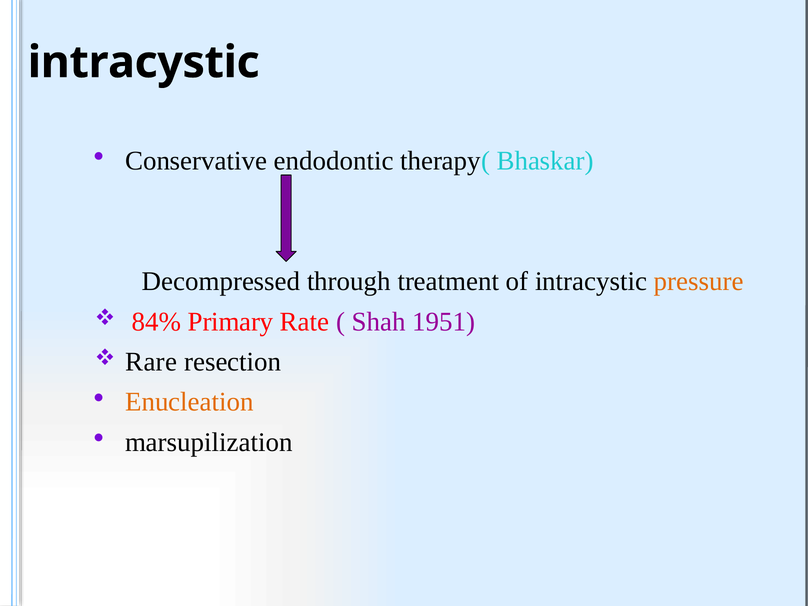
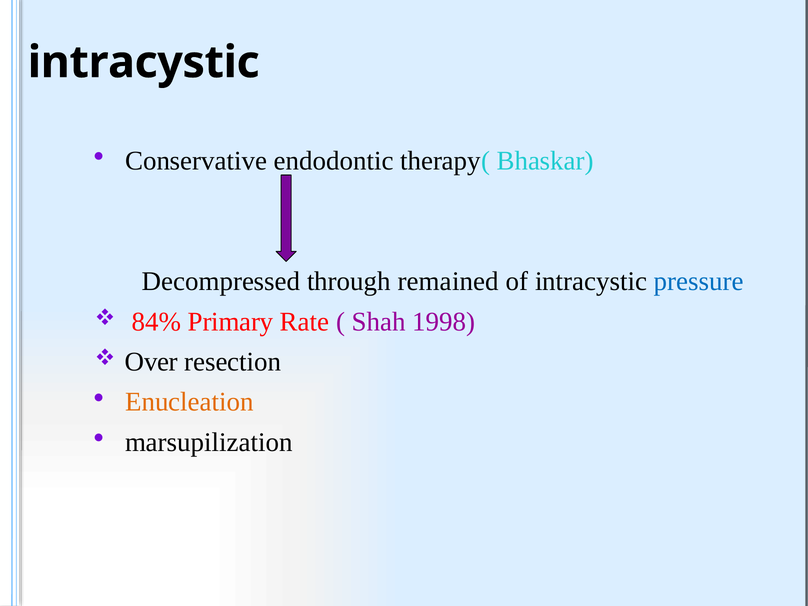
treatment: treatment -> remained
pressure colour: orange -> blue
1951: 1951 -> 1998
Rare: Rare -> Over
